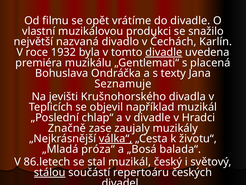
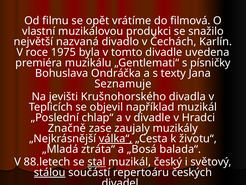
do divadle: divadle -> filmová
1932: 1932 -> 1975
divadle at (164, 52) underline: present -> none
placená: placená -> písničky
próza“: próza“ -> ztráta“
86.letech: 86.letech -> 88.letech
stal underline: none -> present
